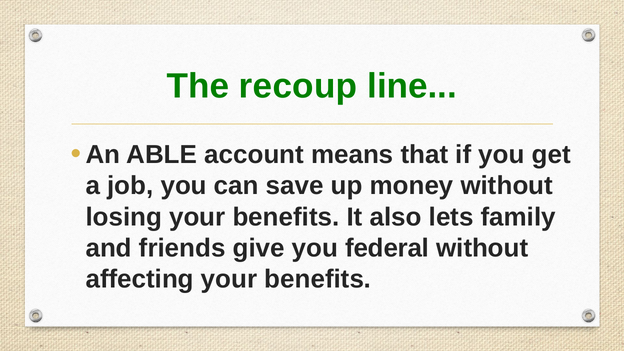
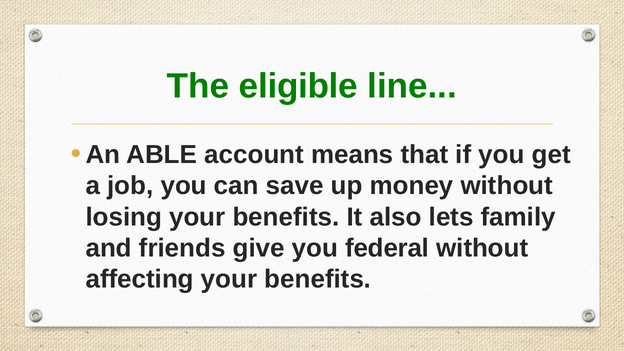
recoup: recoup -> eligible
